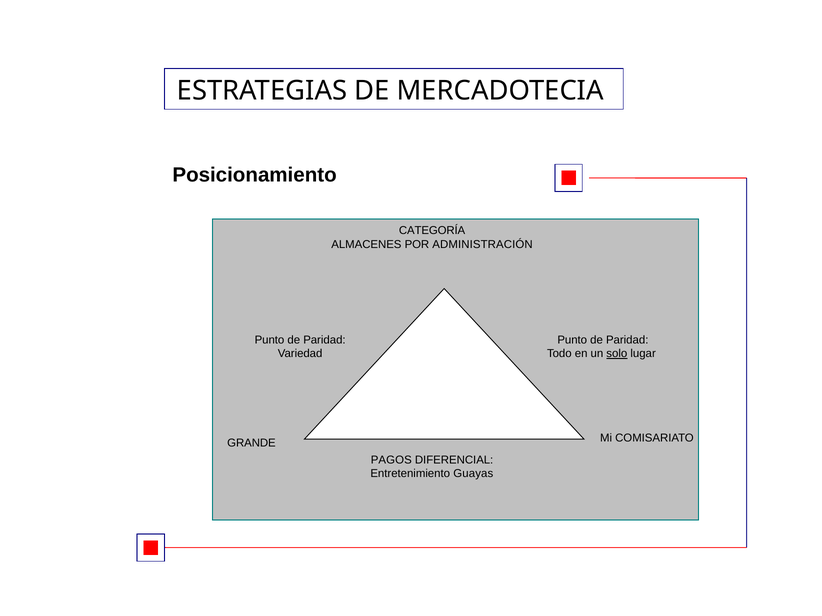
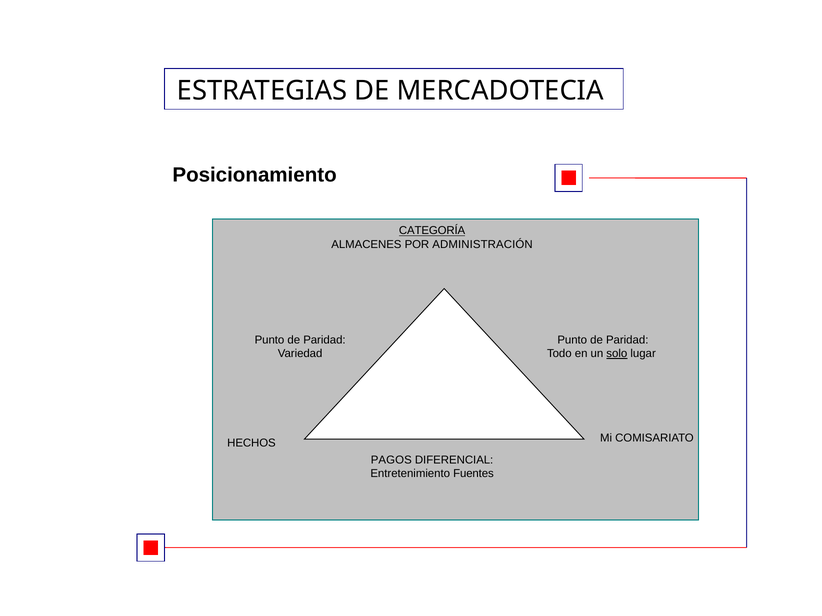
CATEGORÍA underline: none -> present
GRANDE: GRANDE -> HECHOS
Guayas: Guayas -> Fuentes
